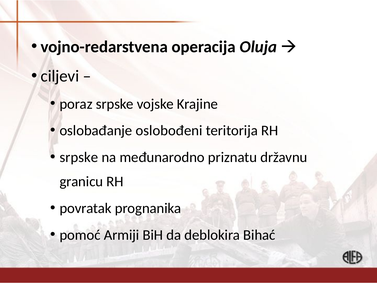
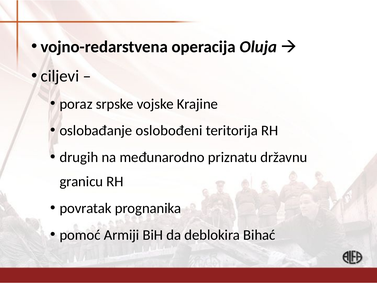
srpske at (79, 157): srpske -> drugih
